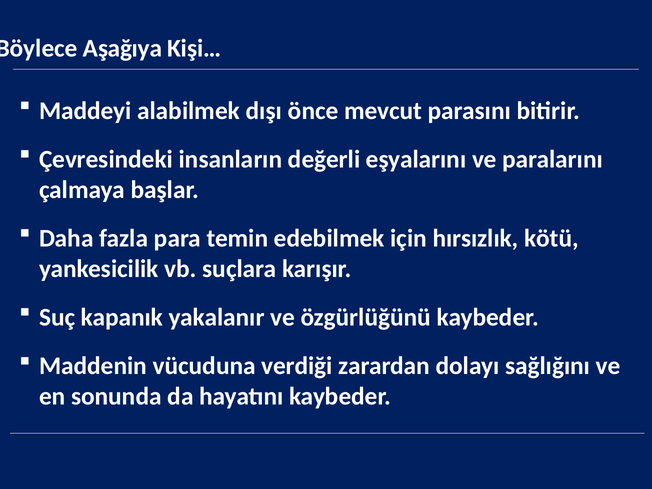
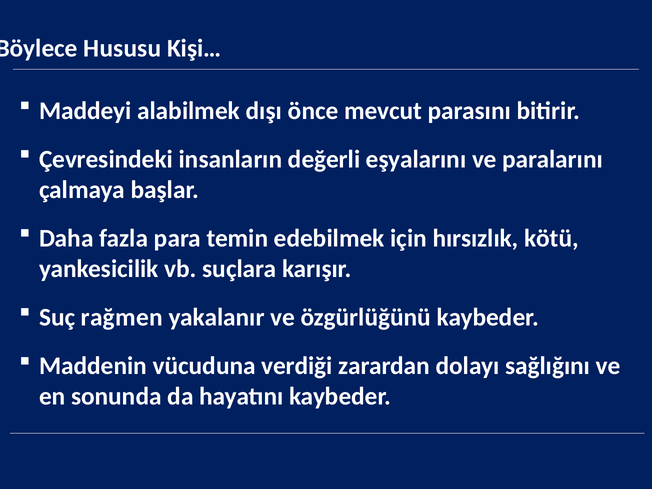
Aşağıya: Aşağıya -> Hususu
kapanık: kapanık -> rağmen
